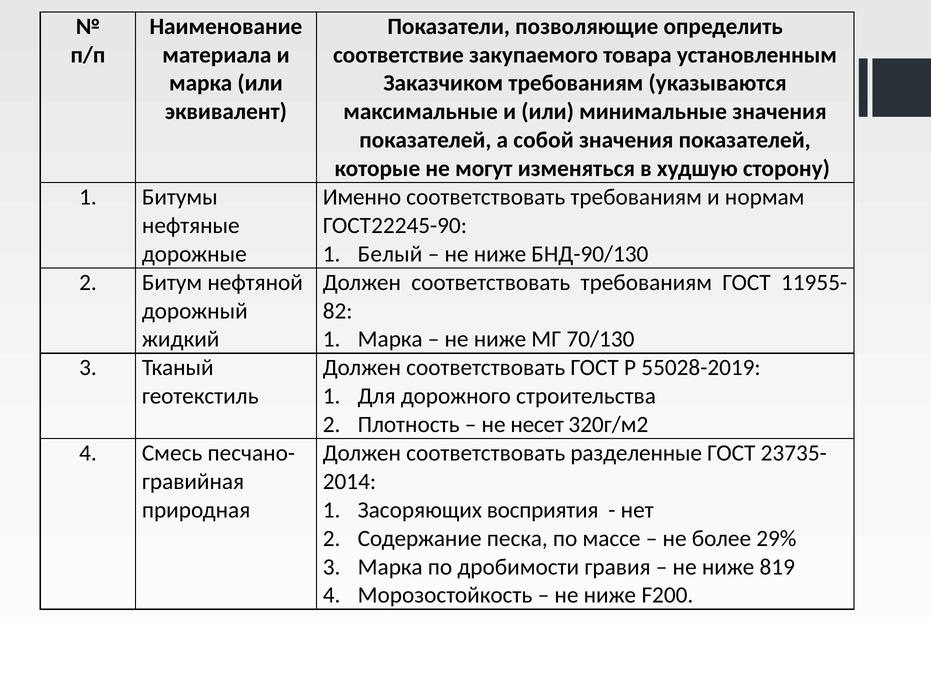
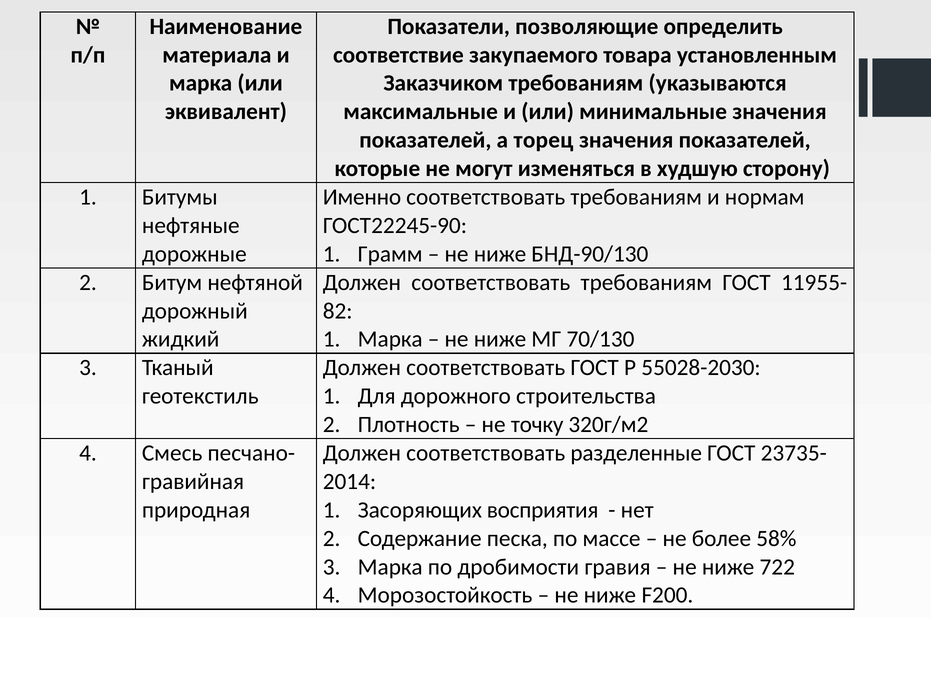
собой: собой -> торец
Белый: Белый -> Грамм
55028-2019: 55028-2019 -> 55028-2030
несет: несет -> точку
29%: 29% -> 58%
819: 819 -> 722
